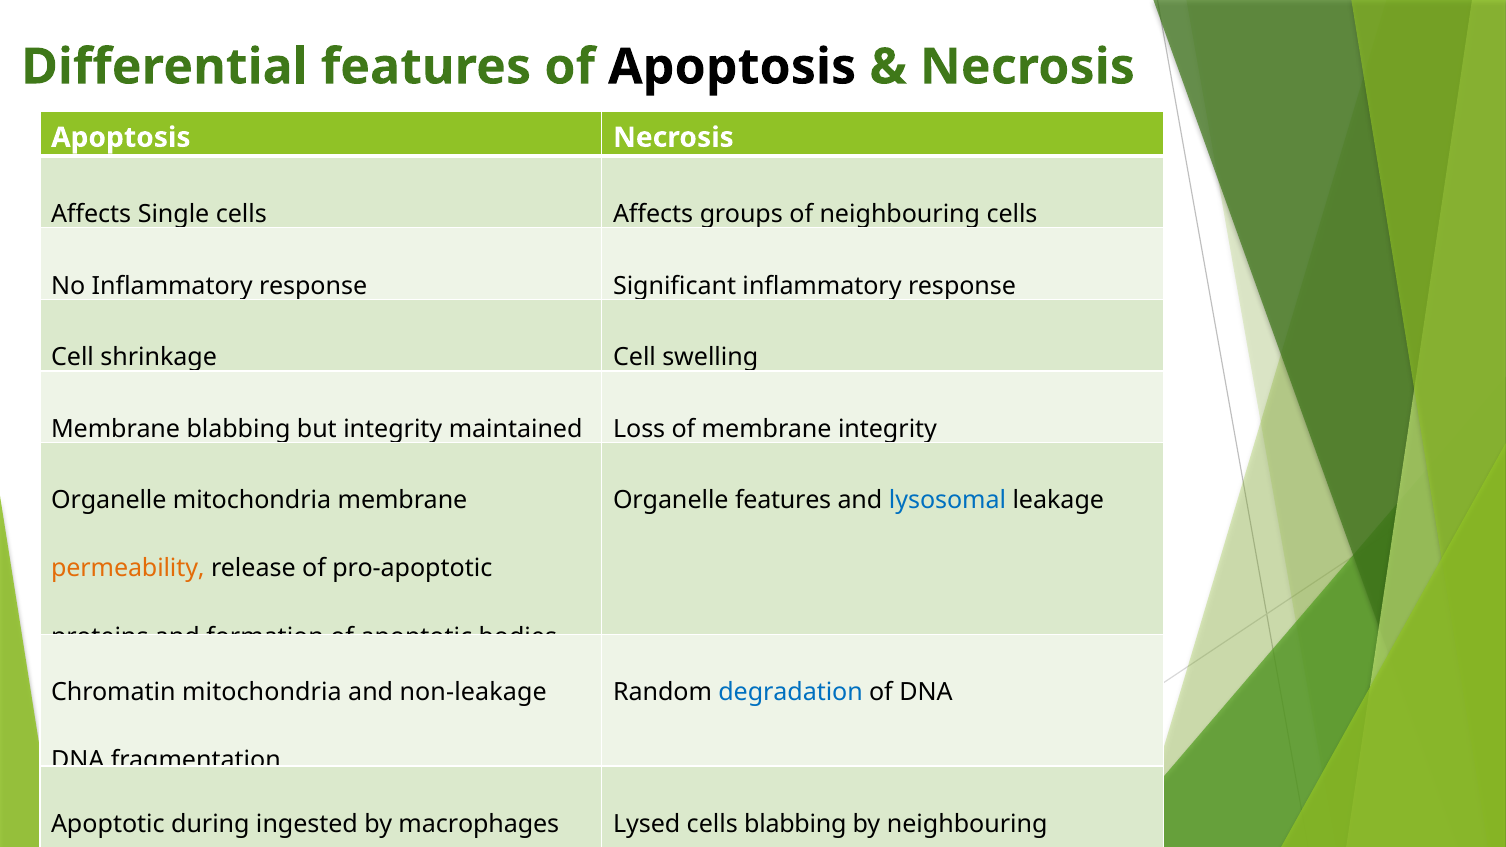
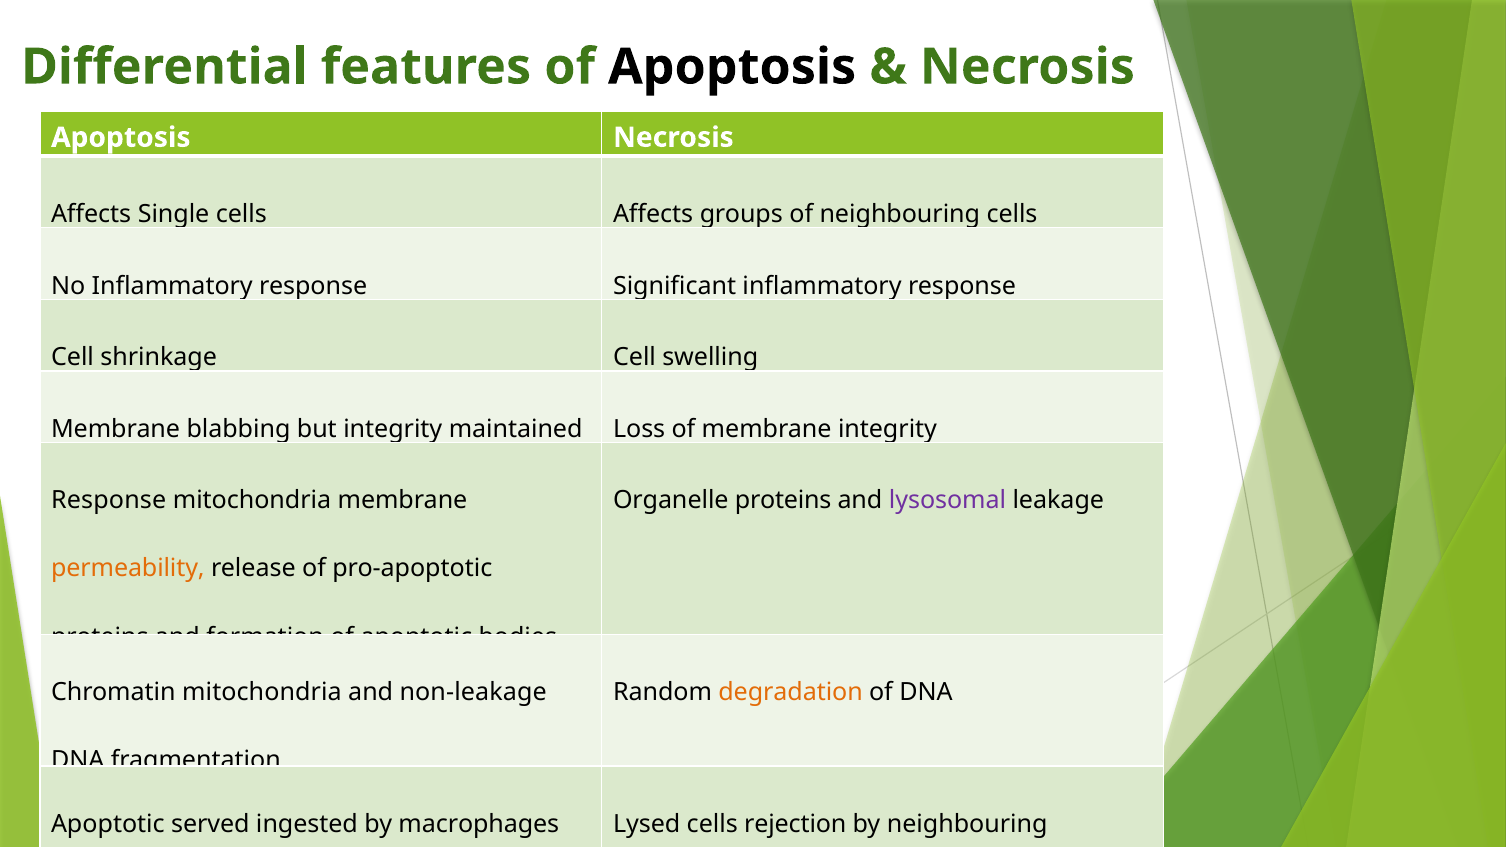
Organelle at (109, 501): Organelle -> Response
Organelle features: features -> proteins
lysosomal colour: blue -> purple
degradation colour: blue -> orange
during: during -> served
cells blabbing: blabbing -> rejection
